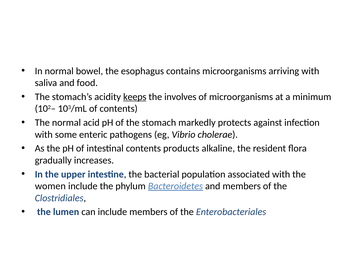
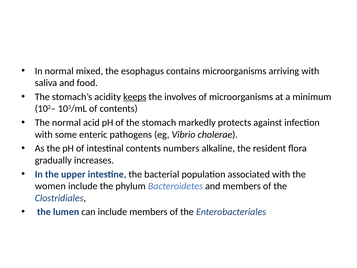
bowel: bowel -> mixed
products: products -> numbers
Bacteroidetes underline: present -> none
